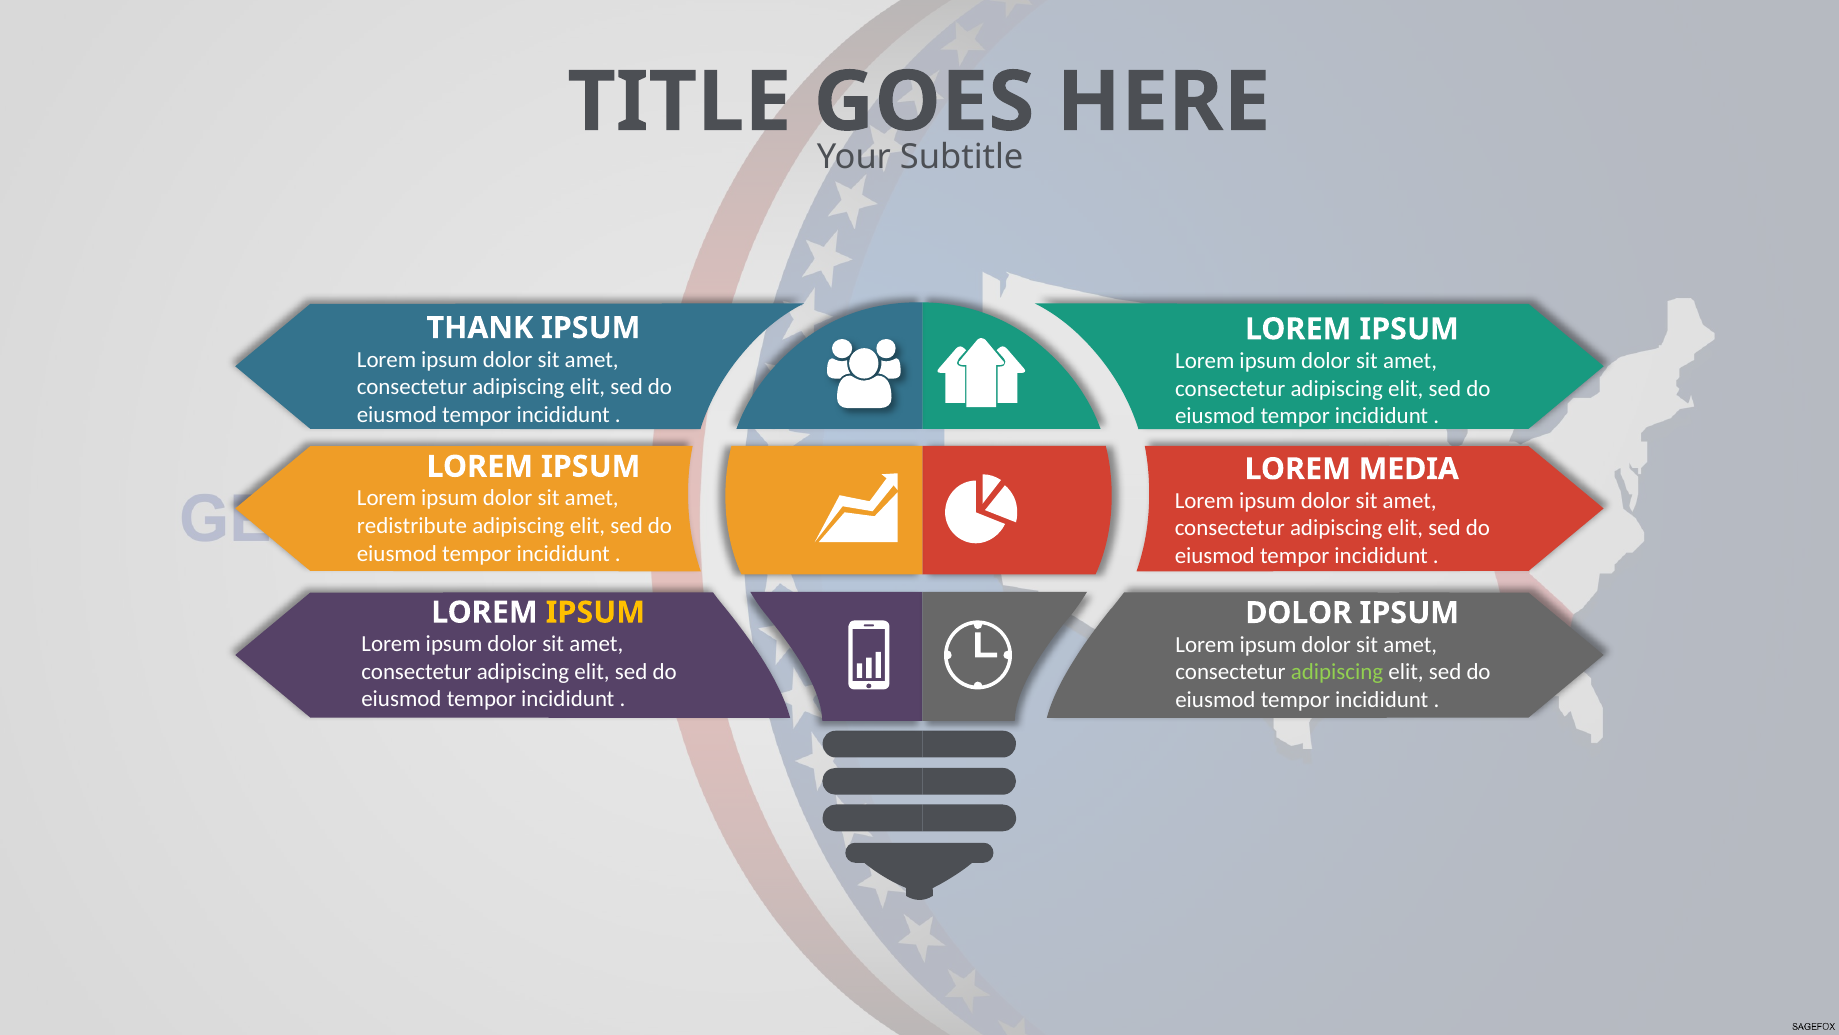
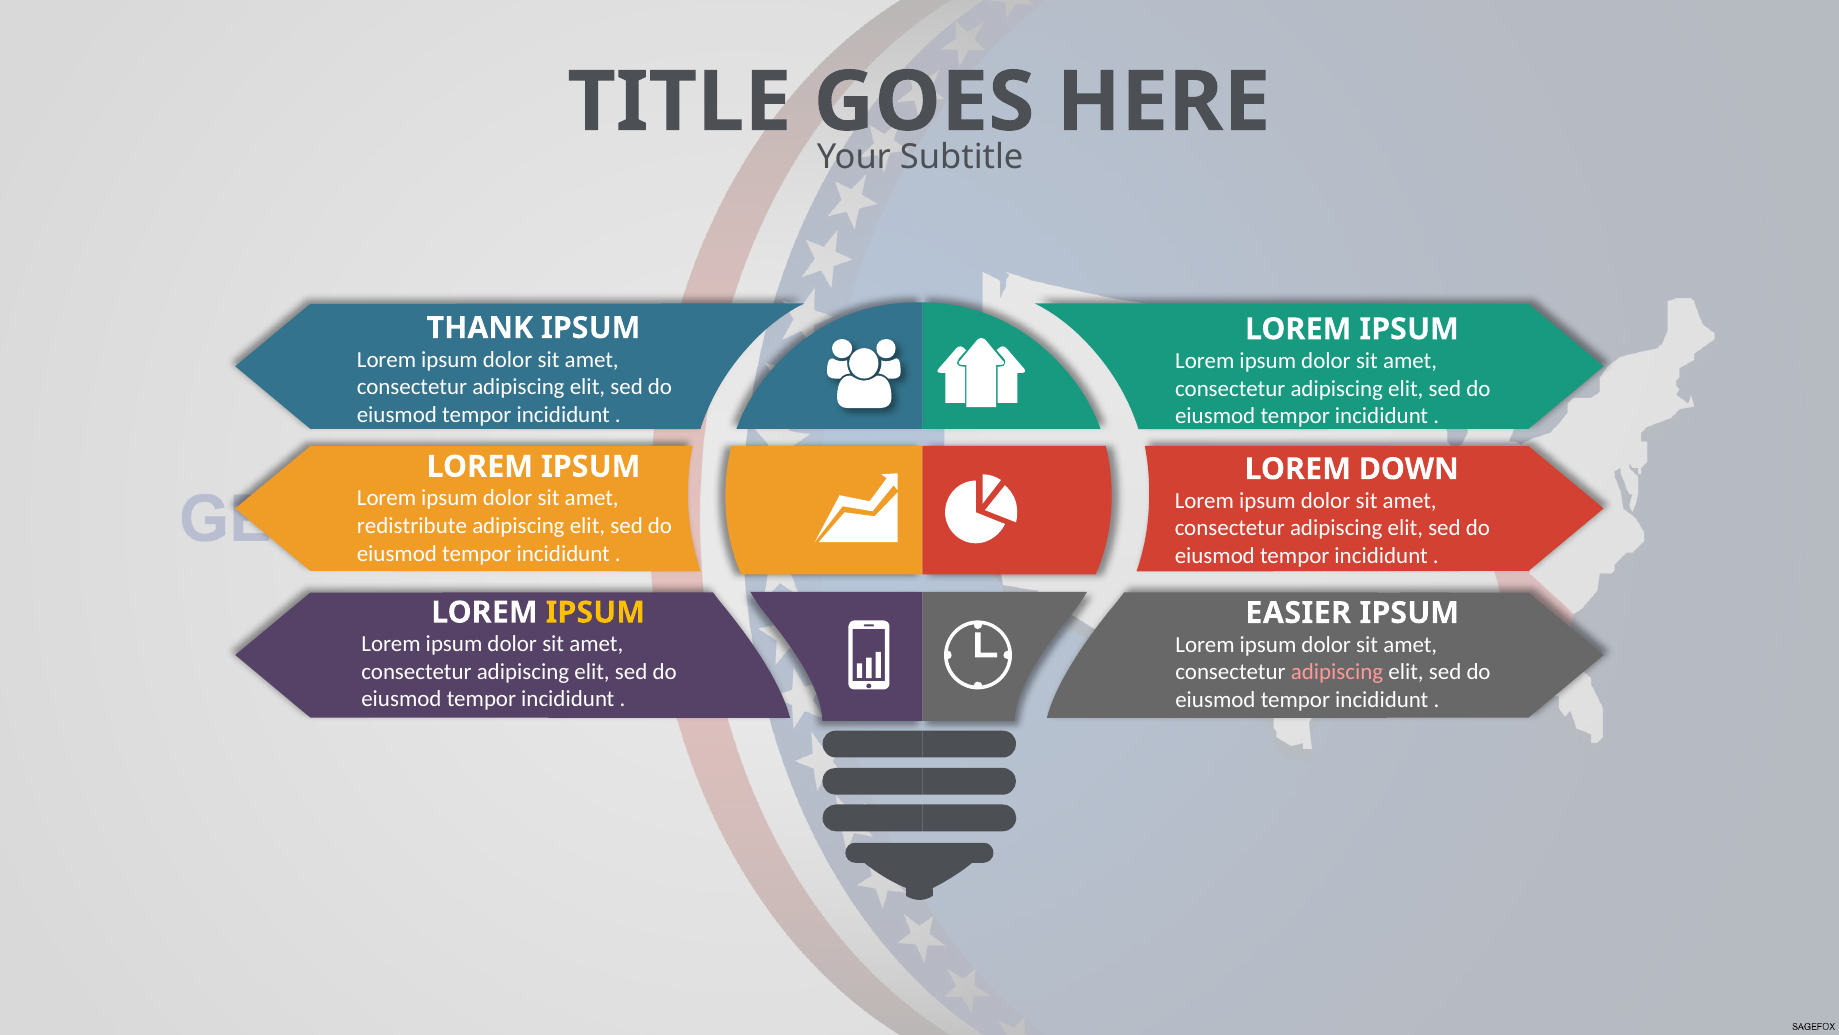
MEDIA: MEDIA -> DOWN
DOLOR at (1299, 613): DOLOR -> EASIER
adipiscing at (1337, 672) colour: light green -> pink
